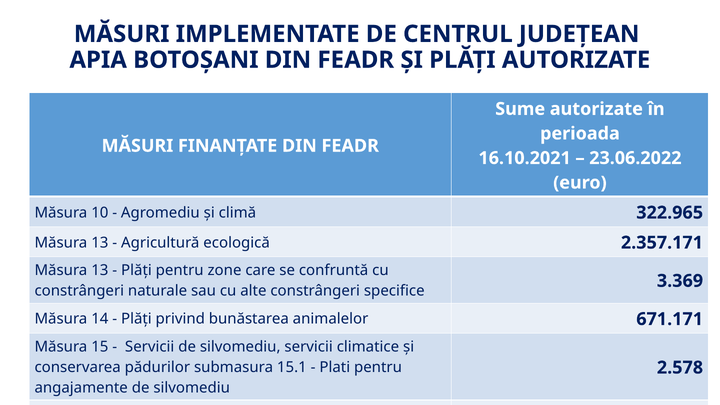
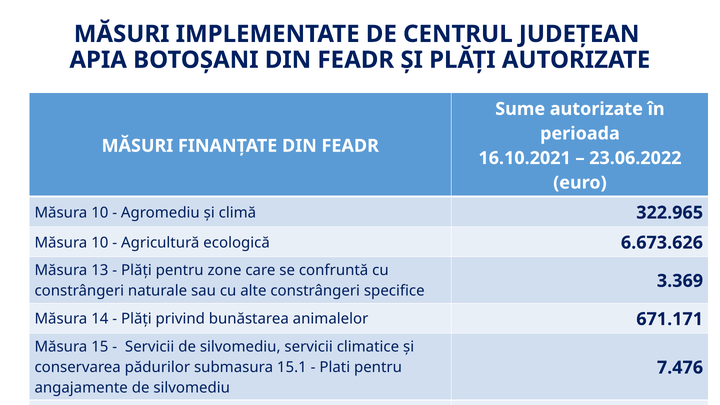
13 at (100, 243): 13 -> 10
2.357.171: 2.357.171 -> 6.673.626
2.578: 2.578 -> 7.476
